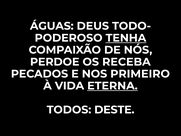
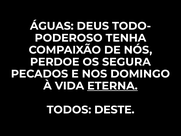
TENHA underline: present -> none
RECEBA: RECEBA -> SEGURA
PRIMEIRO: PRIMEIRO -> DOMINGO
